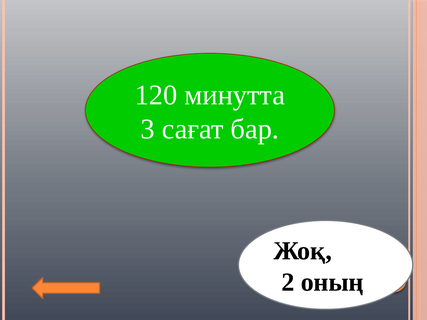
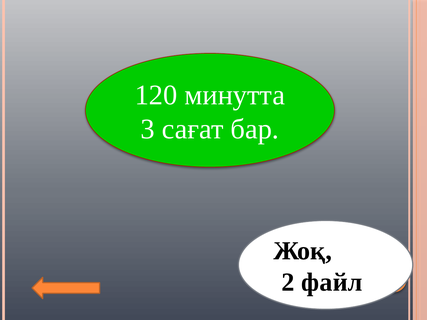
оның: оның -> файл
